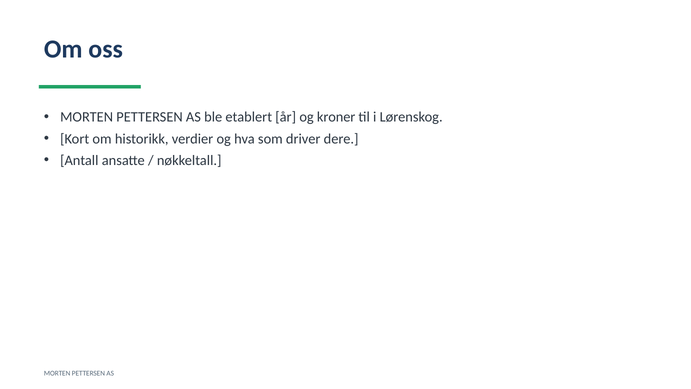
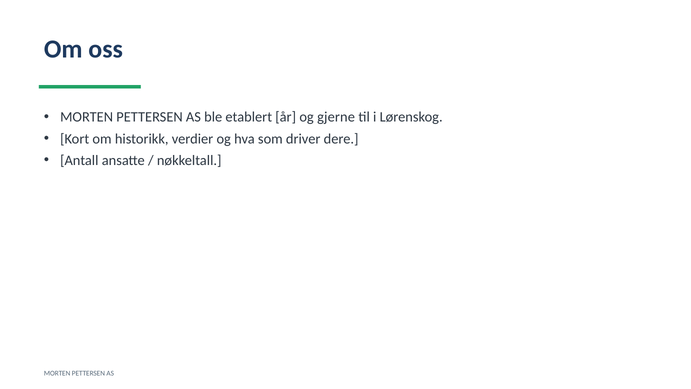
kroner: kroner -> gjerne
